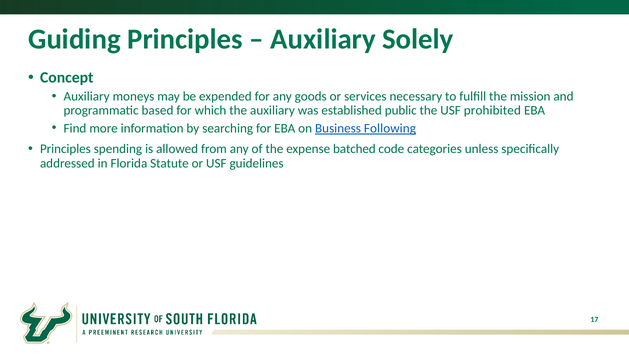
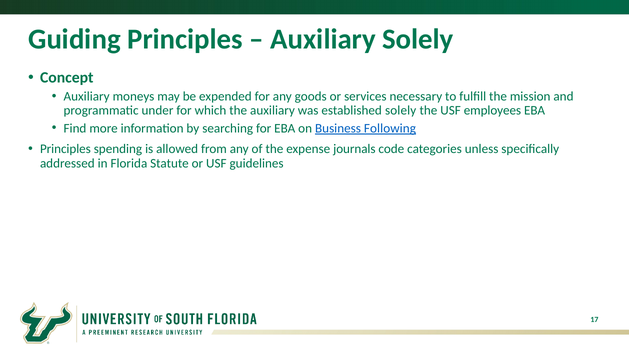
based: based -> under
established public: public -> solely
prohibited: prohibited -> employees
batched: batched -> journals
